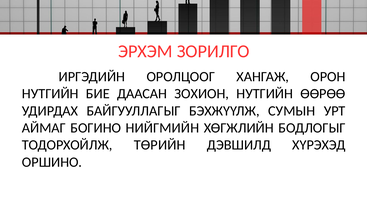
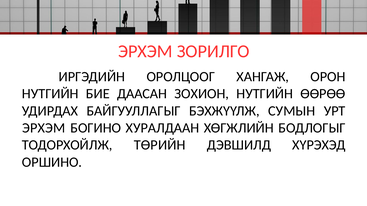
АЙМАГ at (44, 128): АЙМАГ -> ЭРХЭМ
НИЙГМИЙН: НИЙГМИЙН -> ХУРАЛДААН
